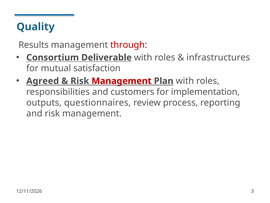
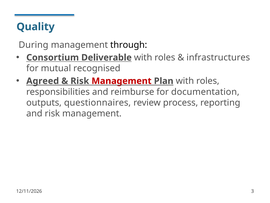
Results: Results -> During
through colour: red -> black
satisfaction: satisfaction -> recognised
customers: customers -> reimburse
implementation: implementation -> documentation
